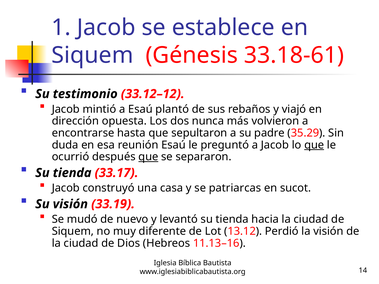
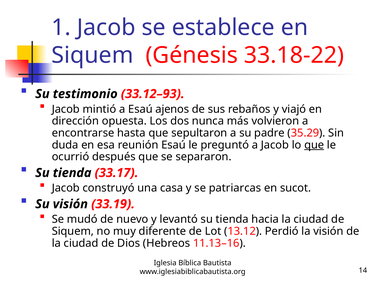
33.18-61: 33.18-61 -> 33.18-22
33.12–12: 33.12–12 -> 33.12–93
plantó: plantó -> ajenos
que at (148, 157) underline: present -> none
